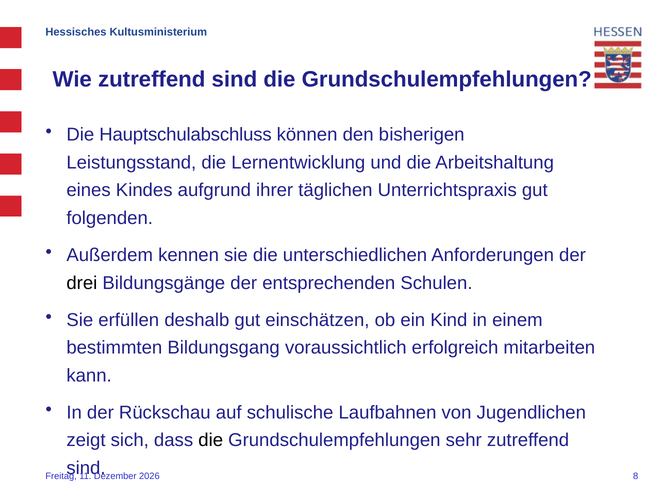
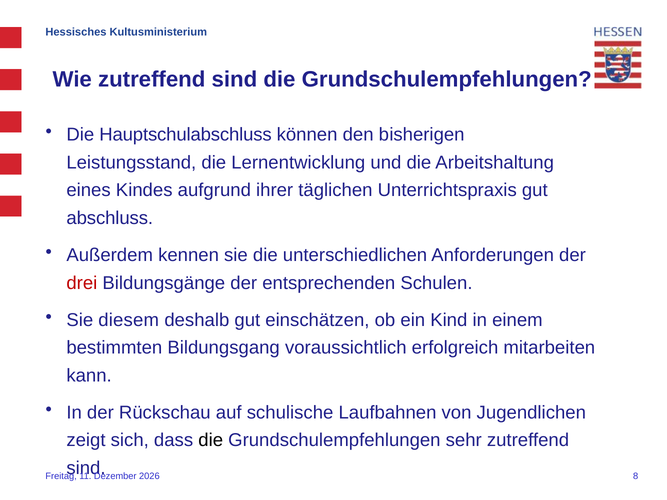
folgenden: folgenden -> abschluss
drei colour: black -> red
erfüllen: erfüllen -> diesem
